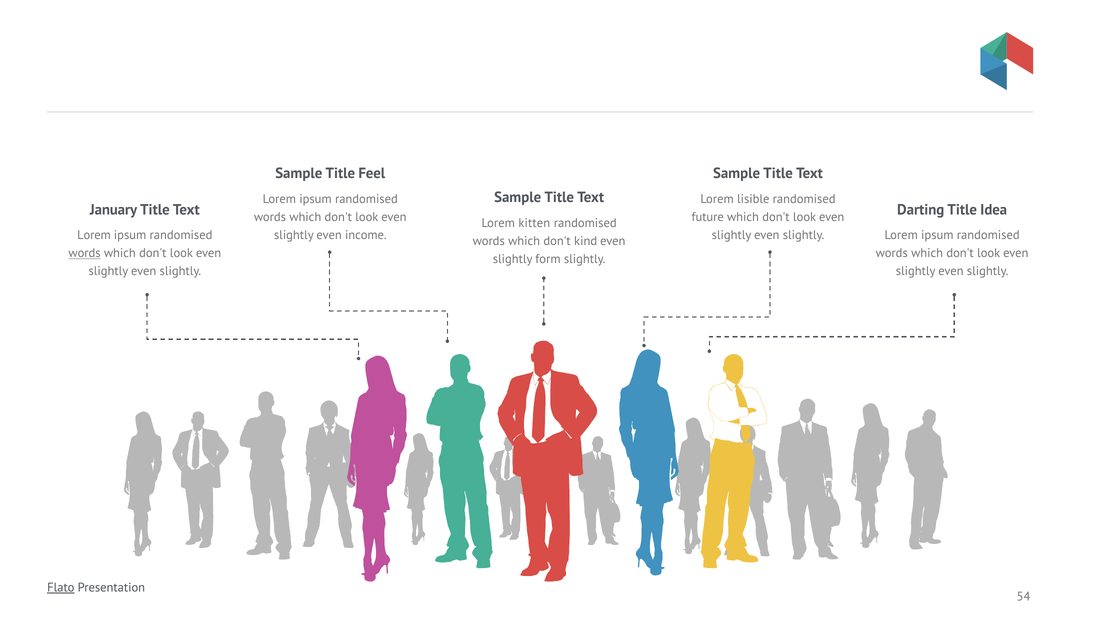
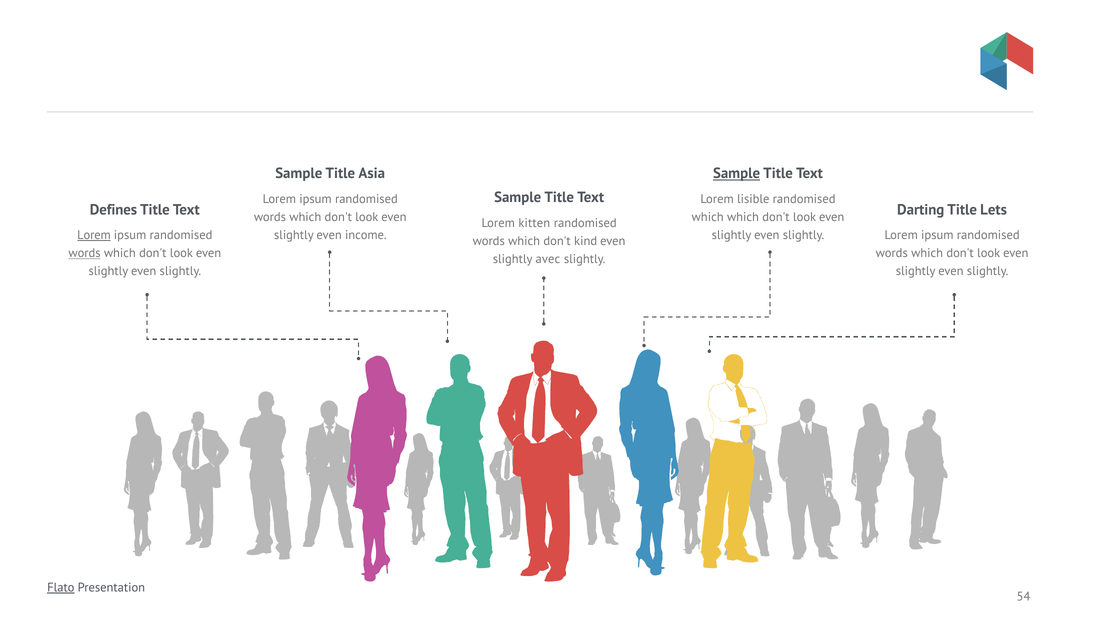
Feel: Feel -> Asia
Sample at (737, 174) underline: none -> present
Idea: Idea -> Lets
January: January -> Defines
future at (708, 217): future -> which
Lorem at (94, 235) underline: none -> present
form: form -> avec
